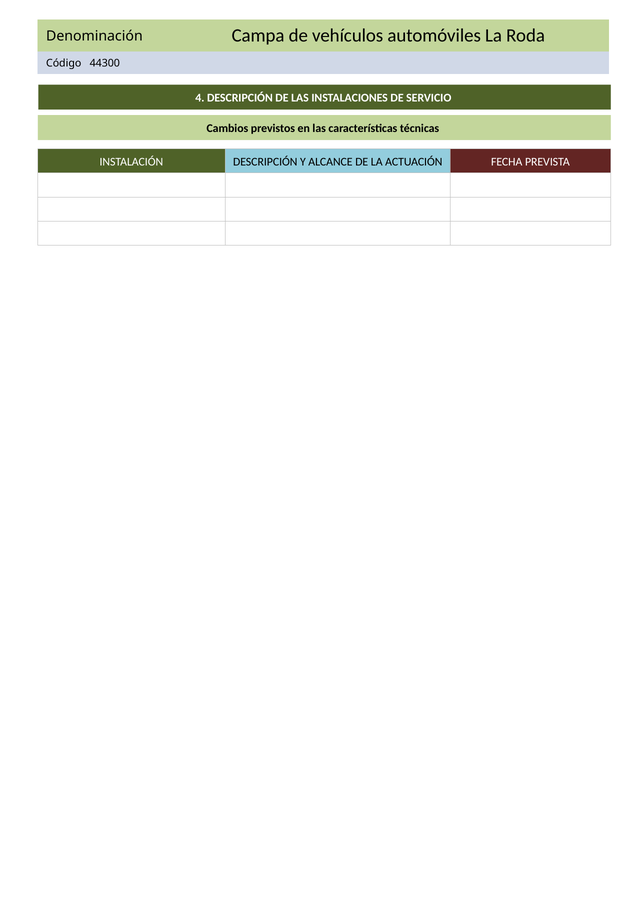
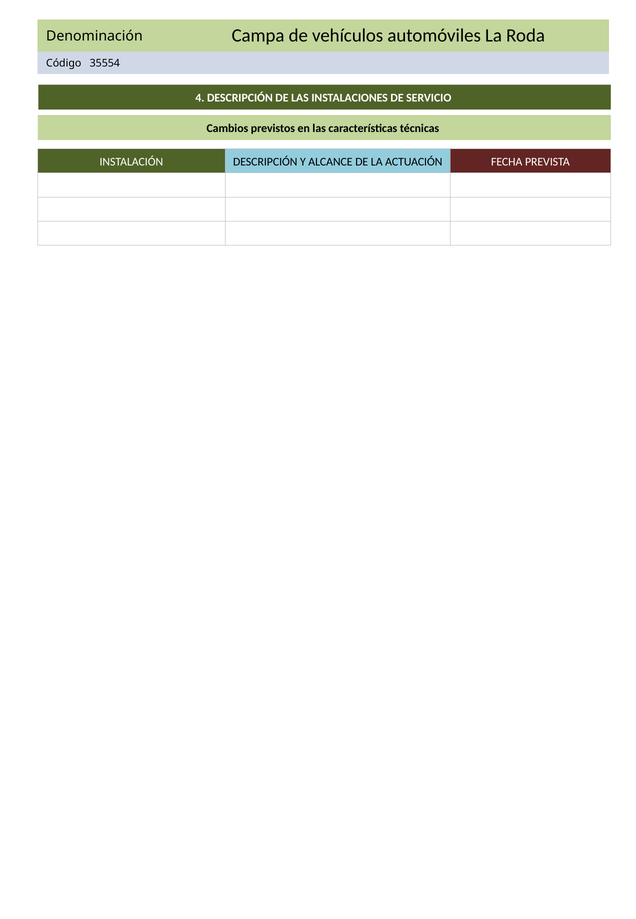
44300: 44300 -> 35554
